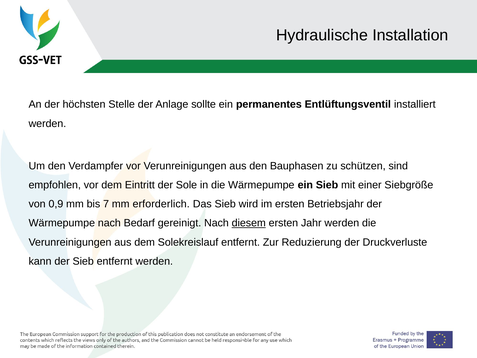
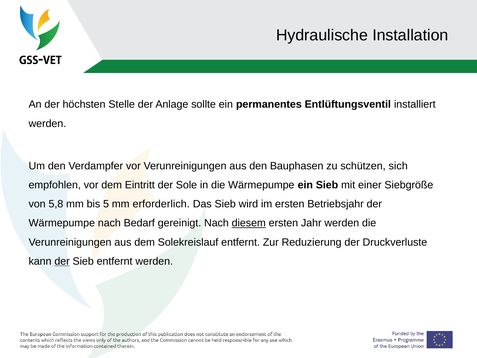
sind: sind -> sich
0,9: 0,9 -> 5,8
7: 7 -> 5
der at (62, 261) underline: none -> present
